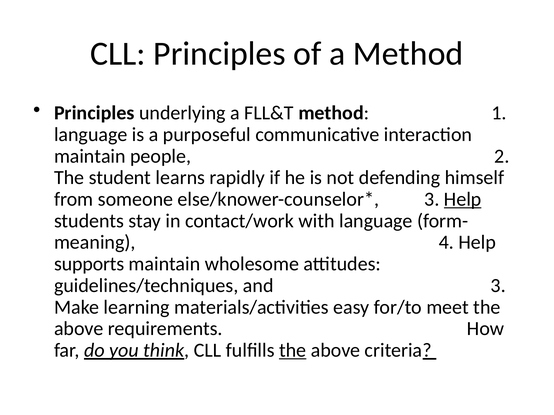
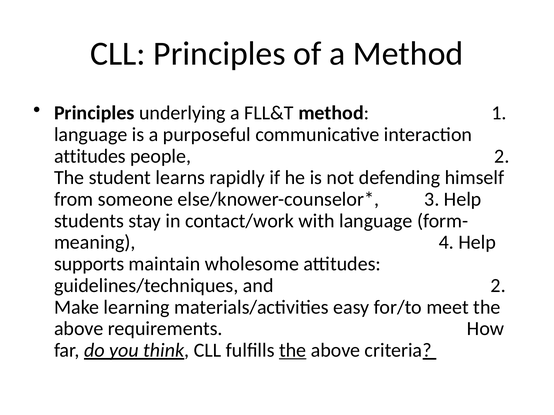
maintain at (90, 156): maintain -> attitudes
Help at (463, 199) underline: present -> none
and 3: 3 -> 2
